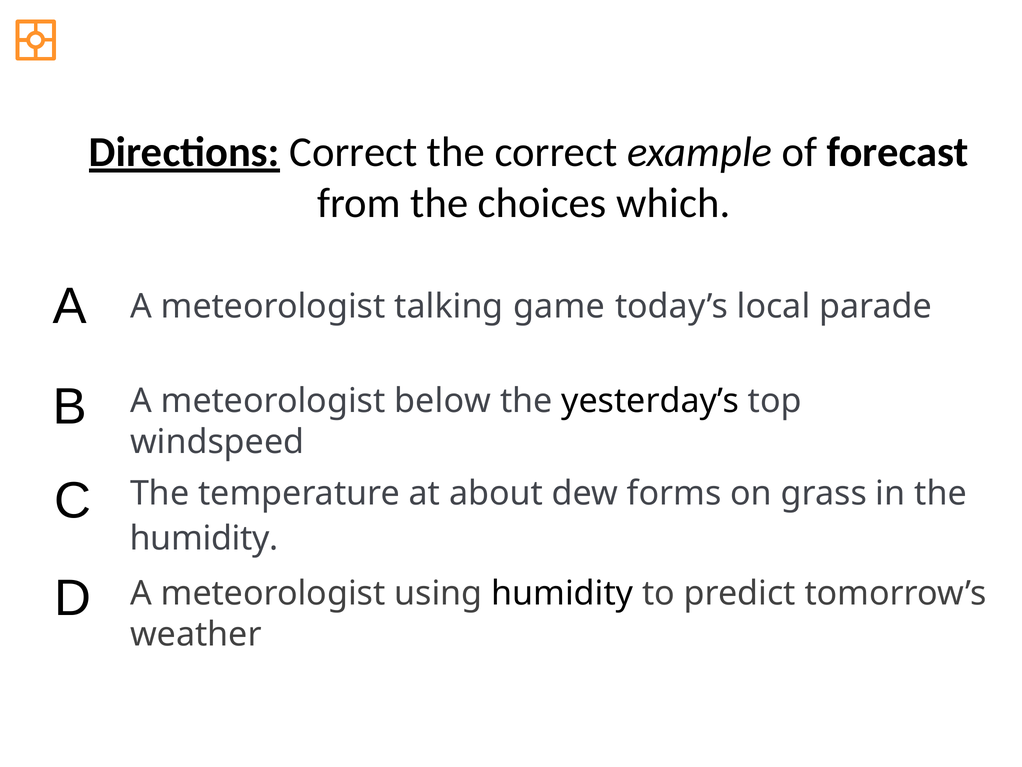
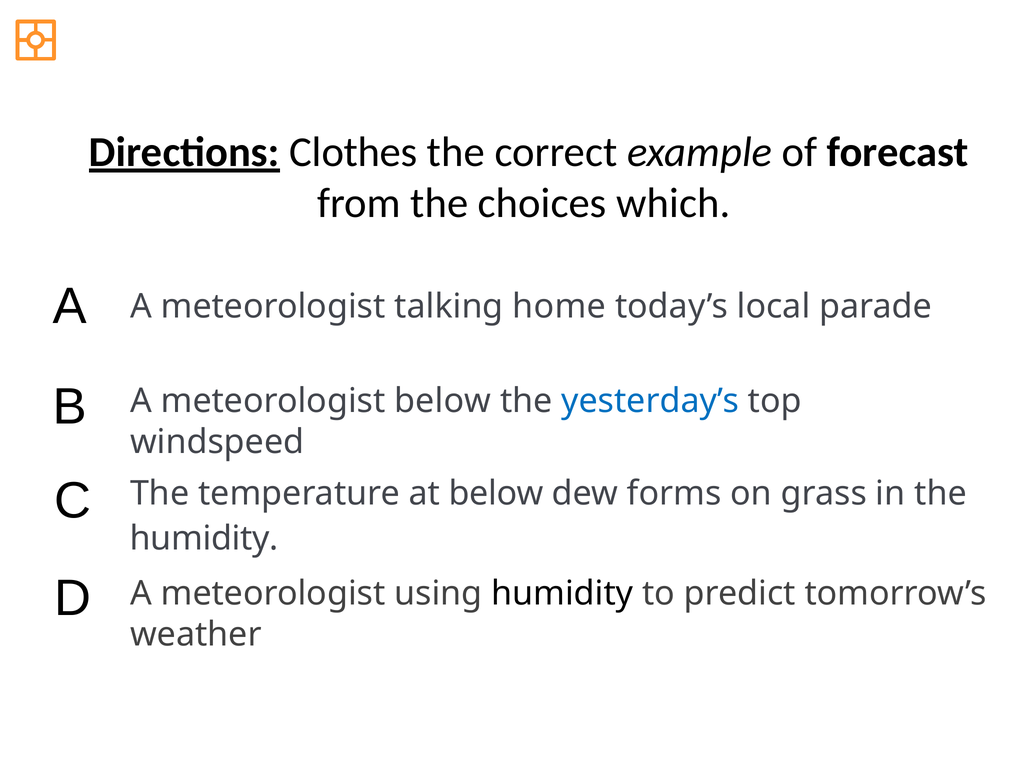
Directions Correct: Correct -> Clothes
game: game -> home
yesterday’s colour: black -> blue
at about: about -> below
